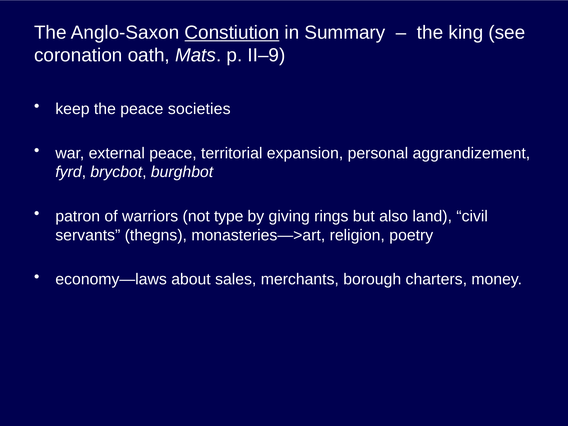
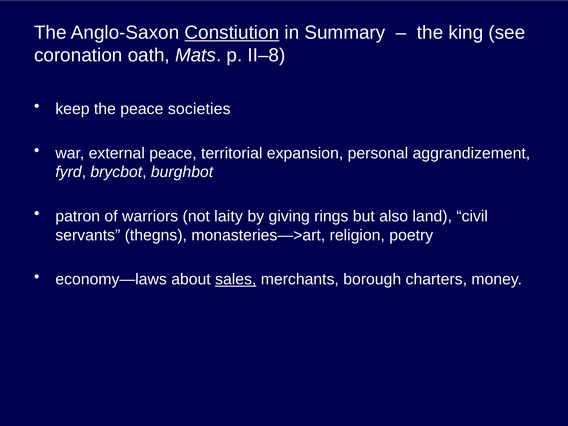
II–9: II–9 -> II–8
type: type -> laity
sales underline: none -> present
